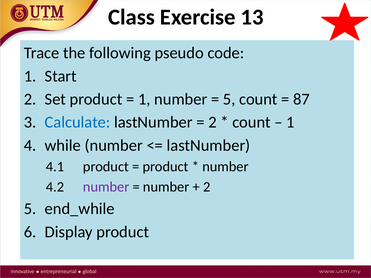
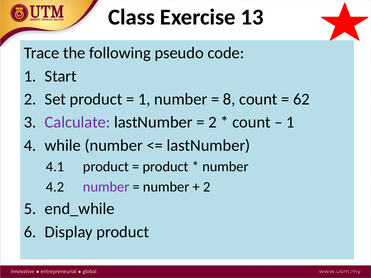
5 at (229, 99): 5 -> 8
87: 87 -> 62
Calculate colour: blue -> purple
